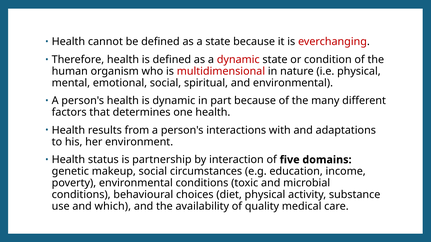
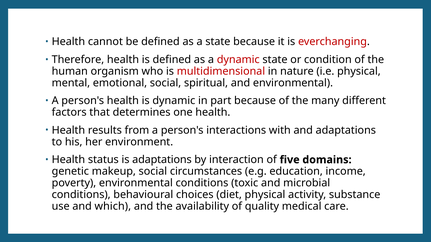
is partnership: partnership -> adaptations
